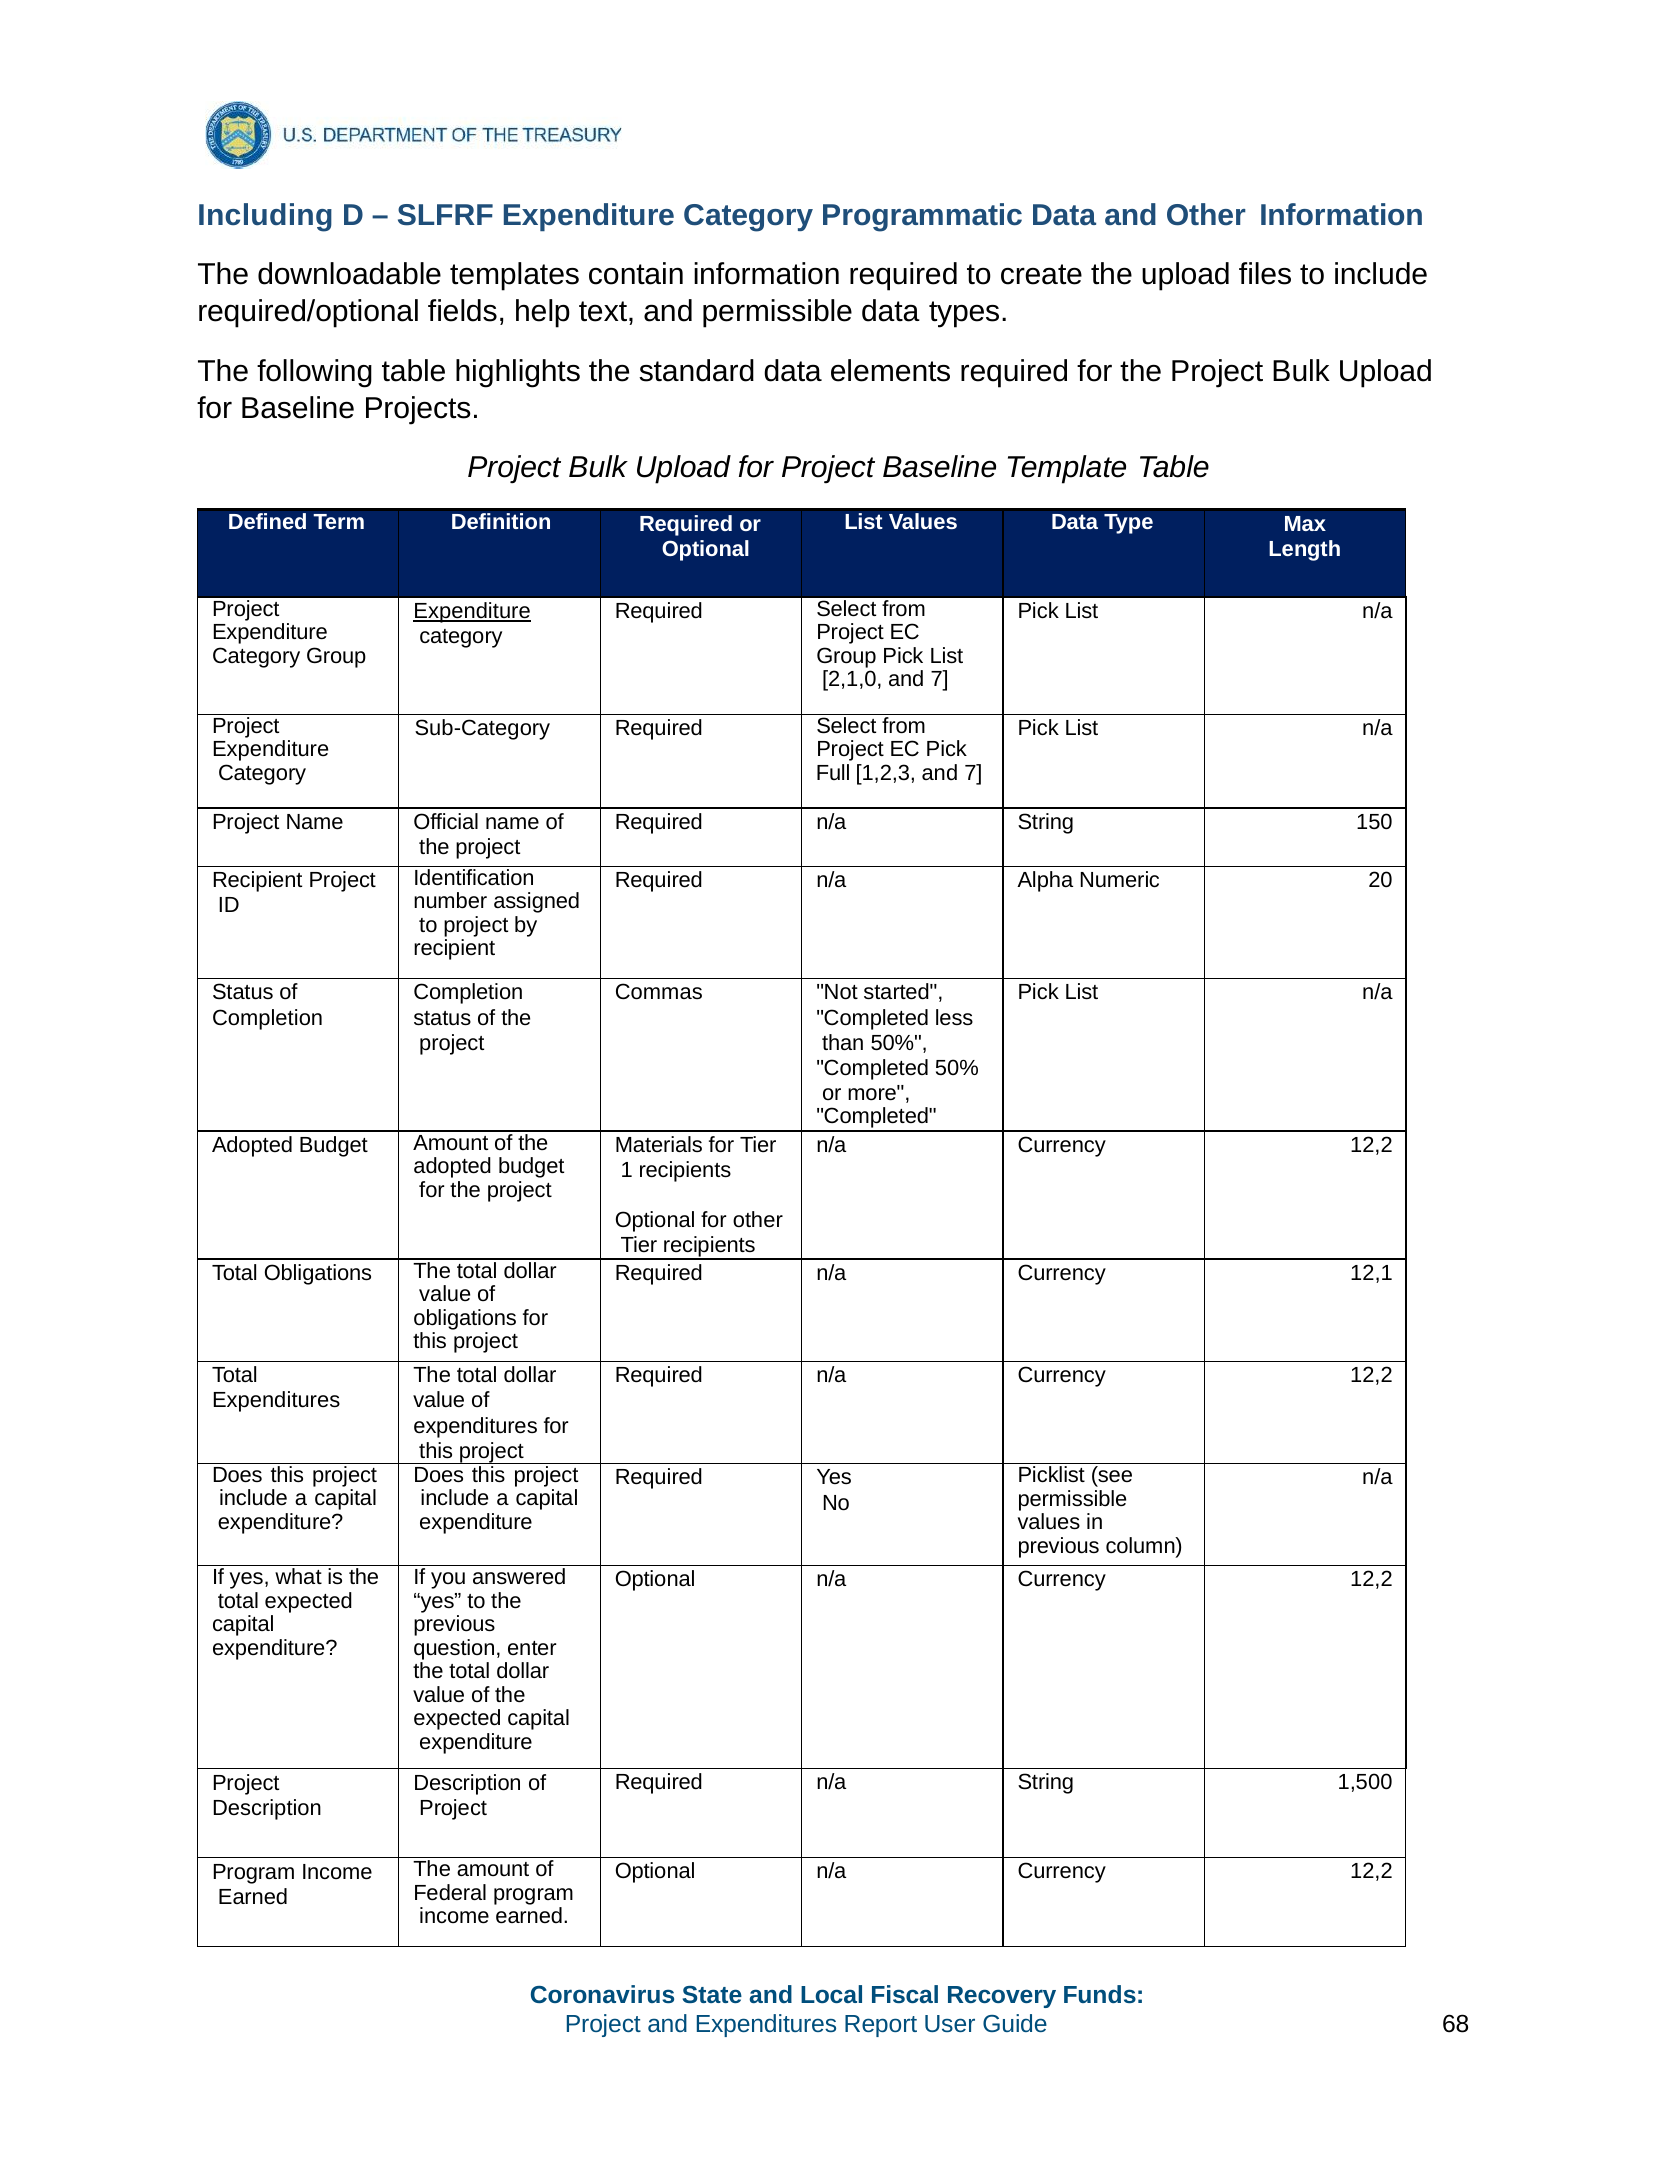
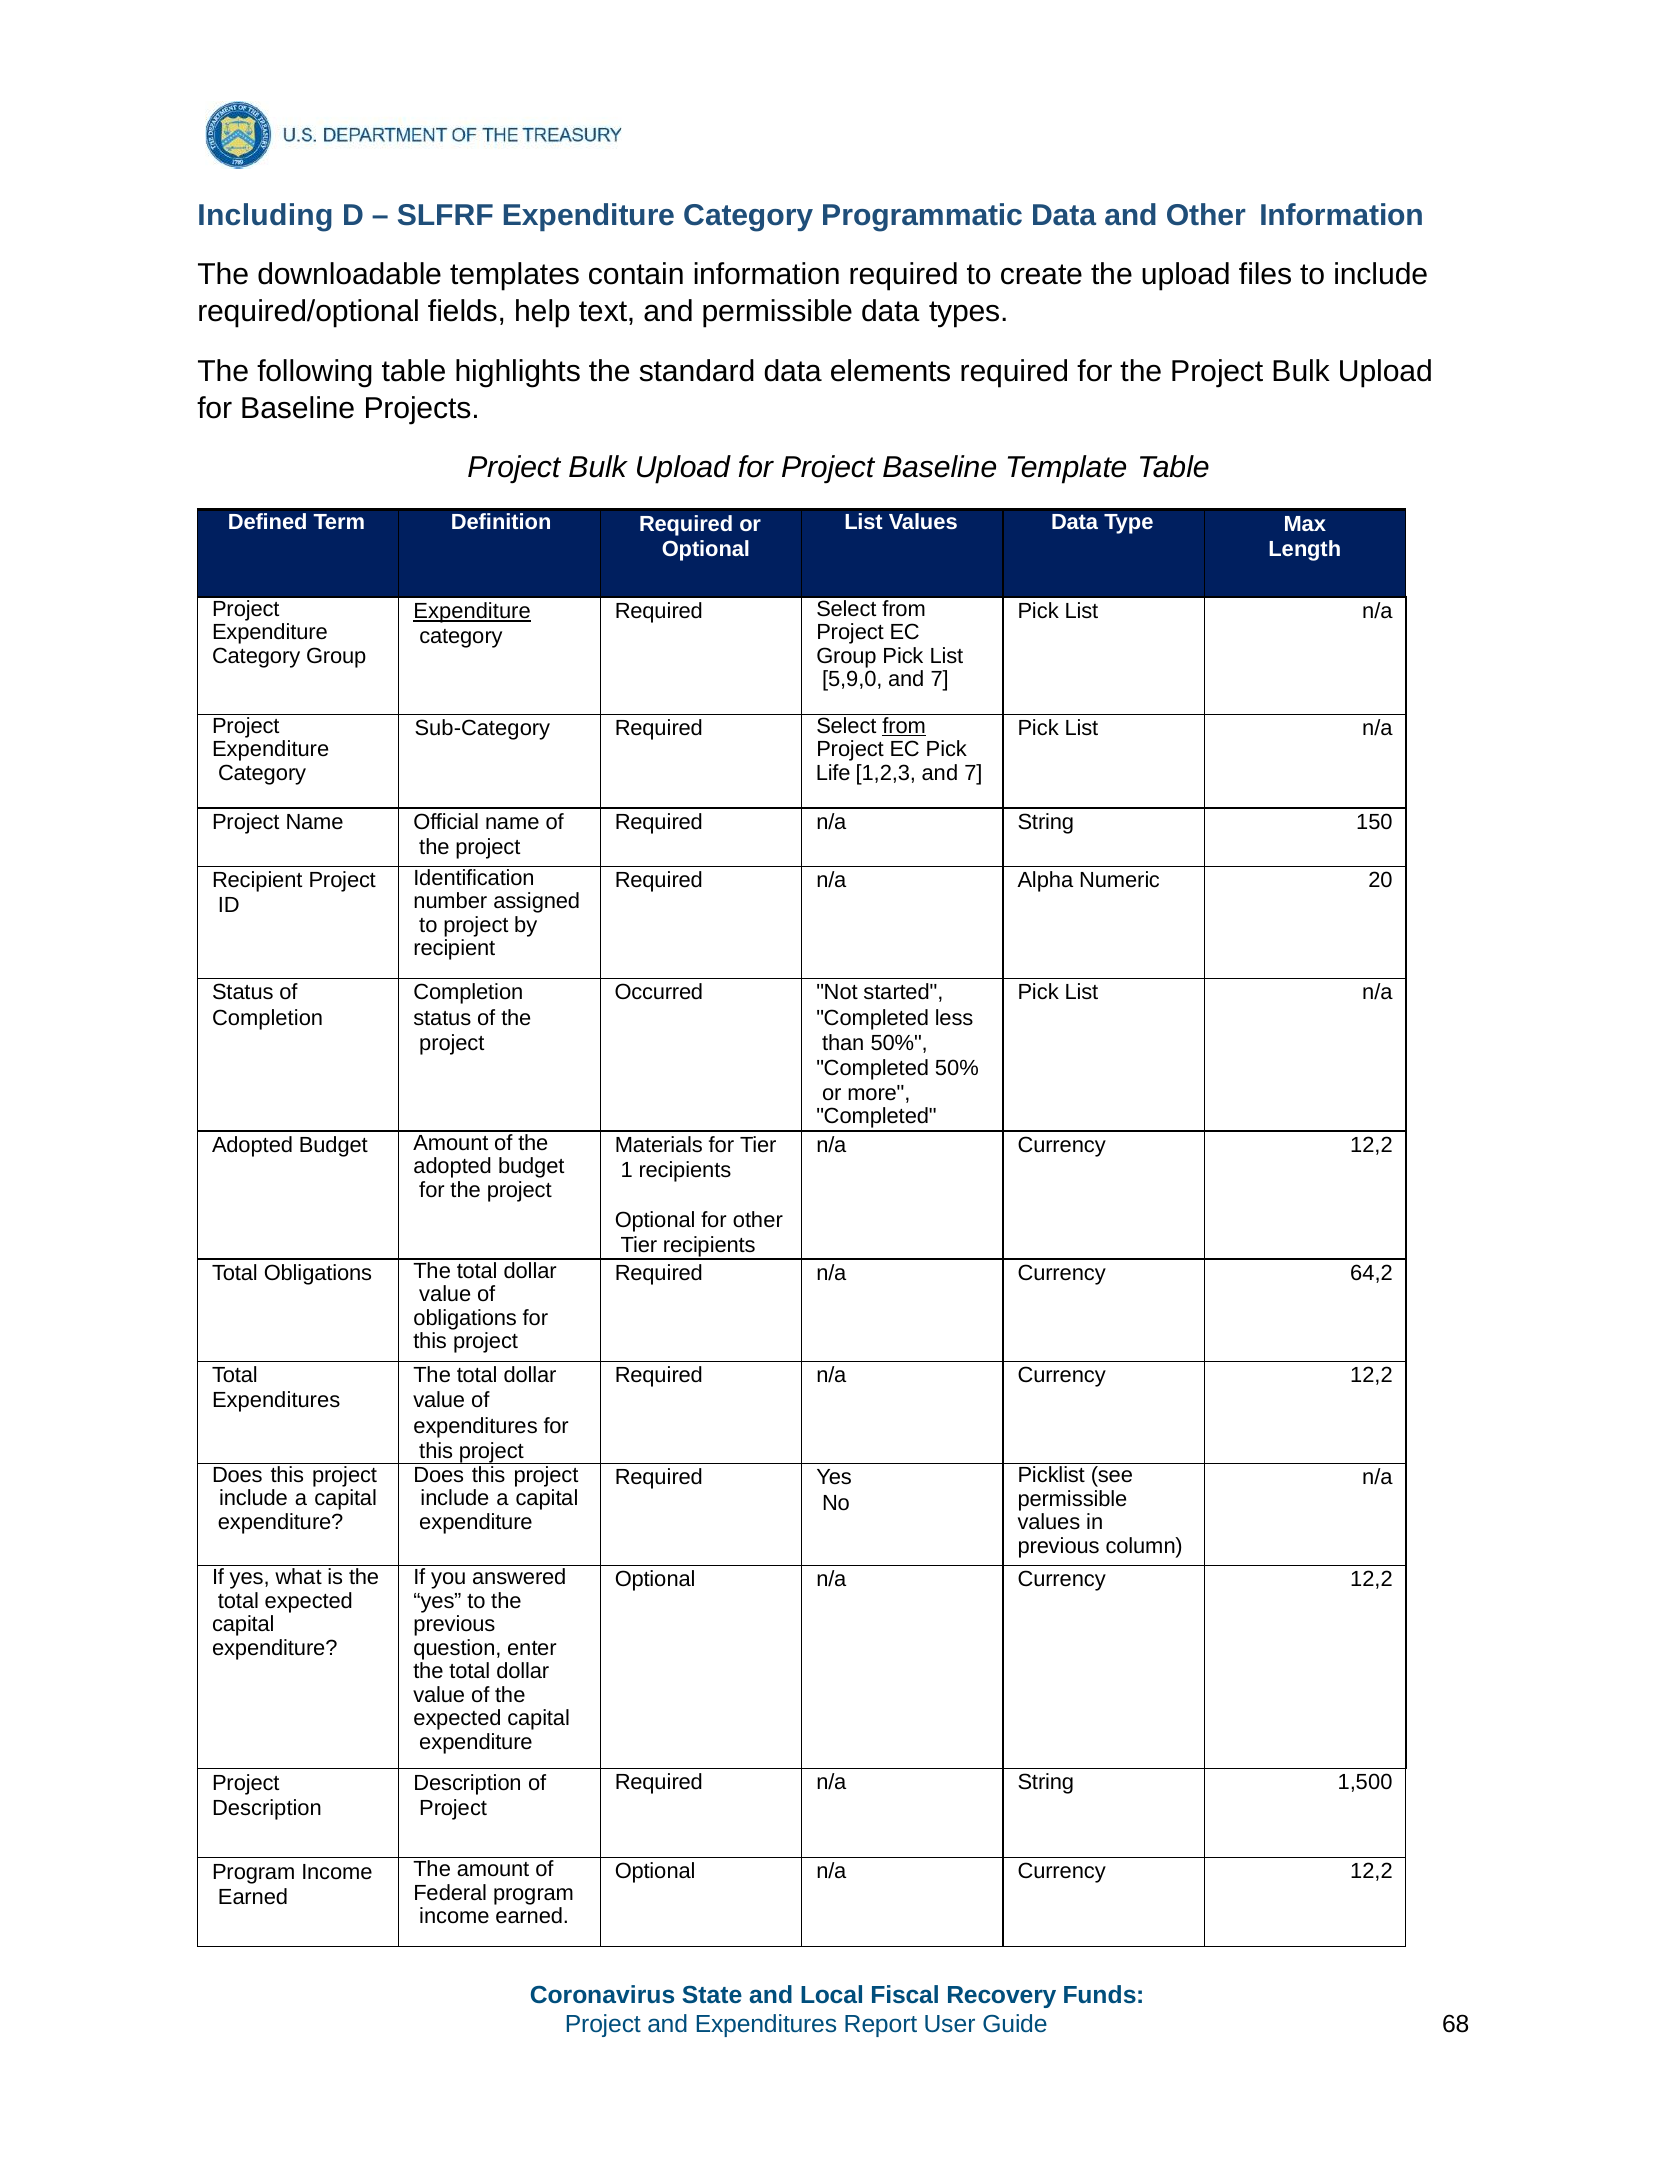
2,1,0: 2,1,0 -> 5,9,0
from at (904, 726) underline: none -> present
Full: Full -> Life
Commas: Commas -> Occurred
12,1: 12,1 -> 64,2
